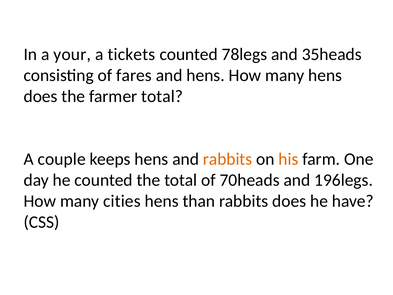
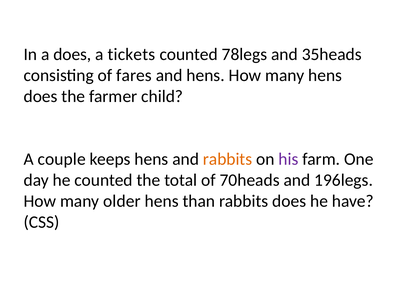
a your: your -> does
farmer total: total -> child
his colour: orange -> purple
cities: cities -> older
